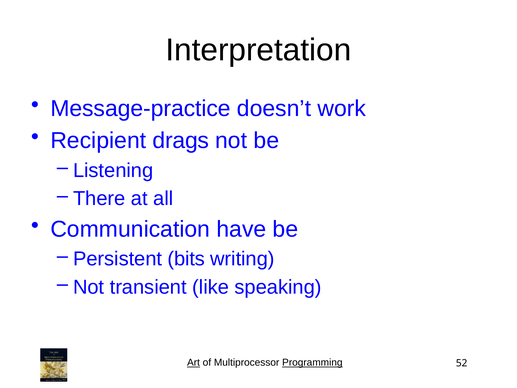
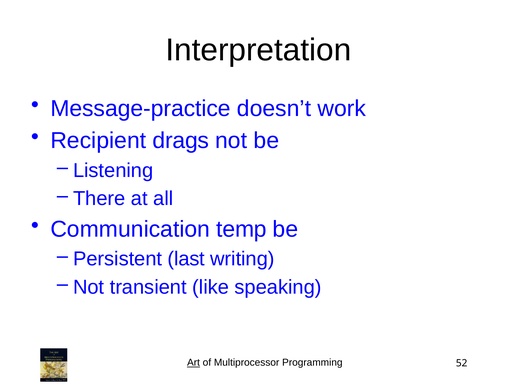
have: have -> temp
bits: bits -> last
Programming underline: present -> none
